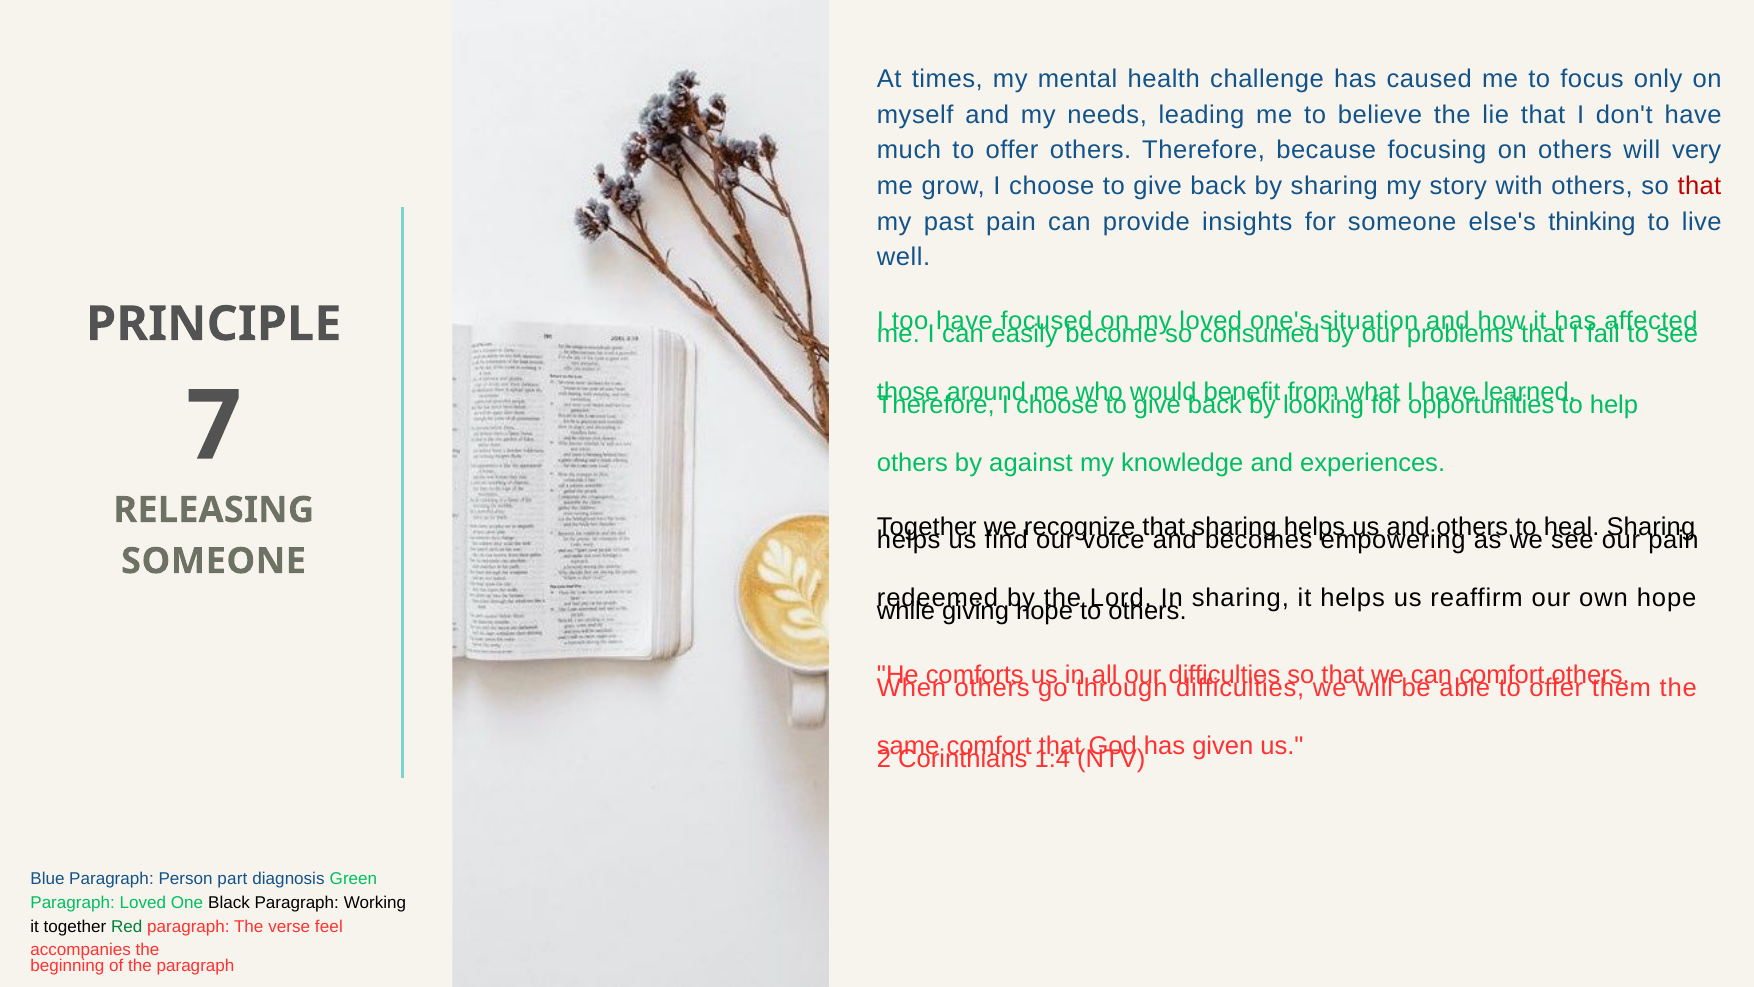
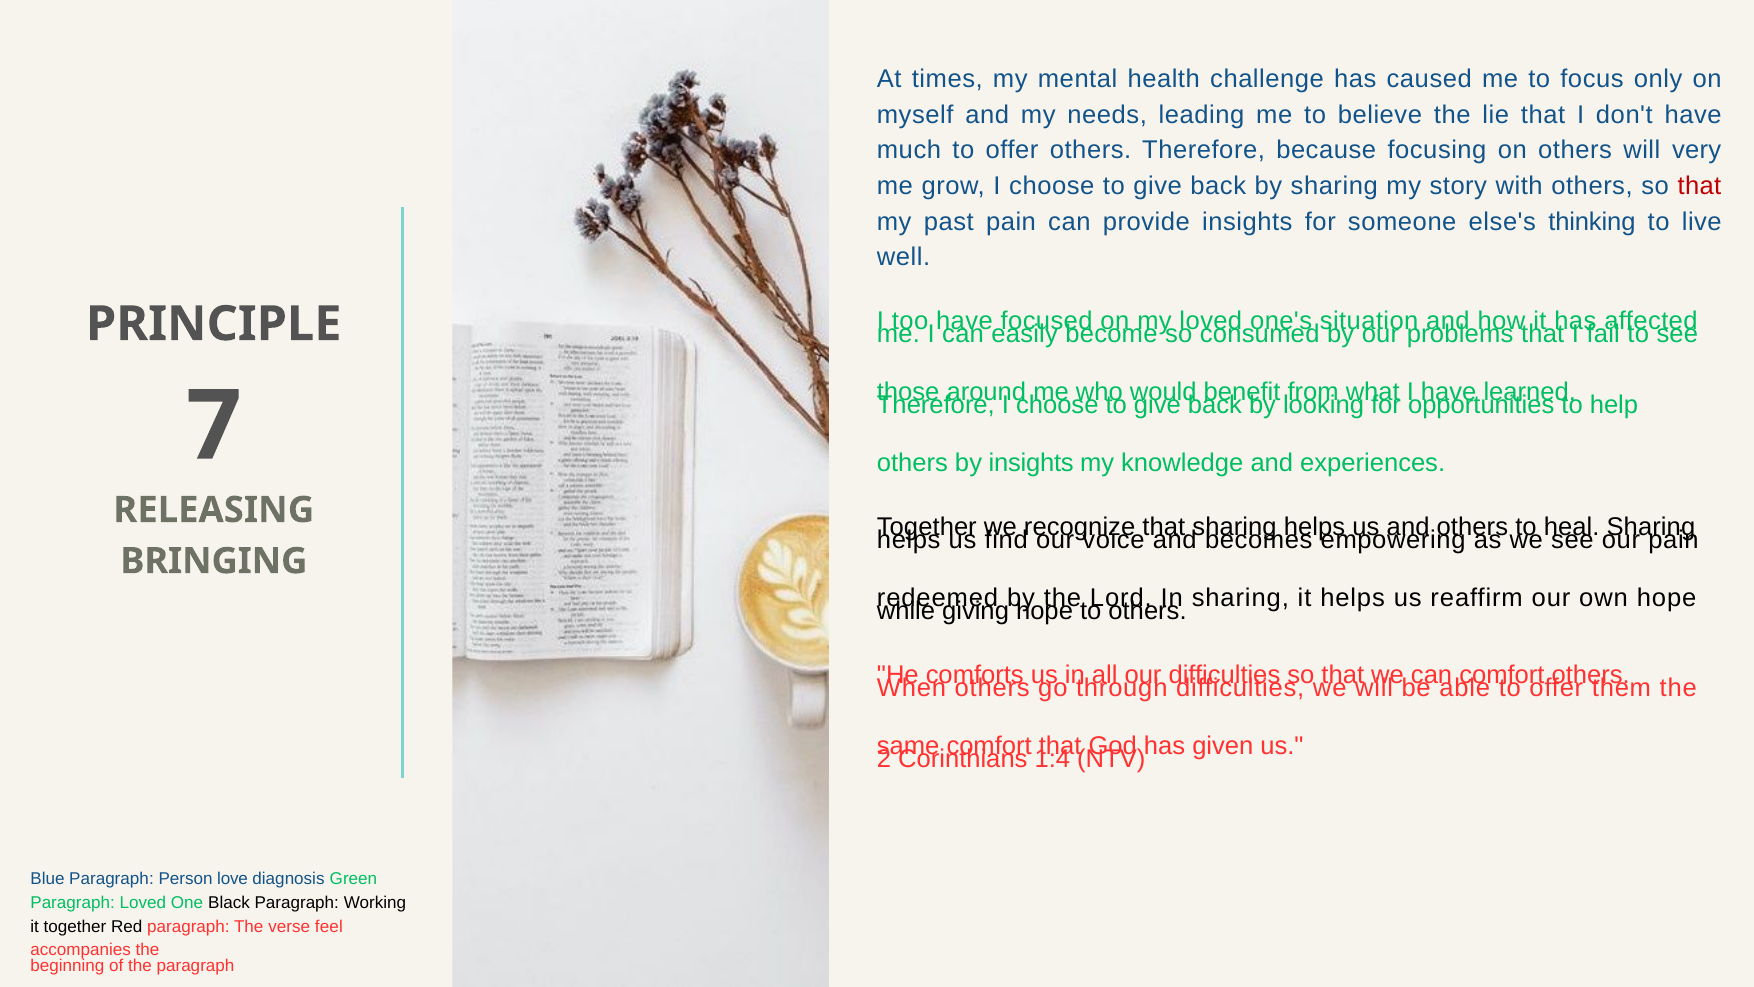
by against: against -> insights
SOMEONE at (214, 561): SOMEONE -> BRINGING
part: part -> love
Red colour: green -> black
